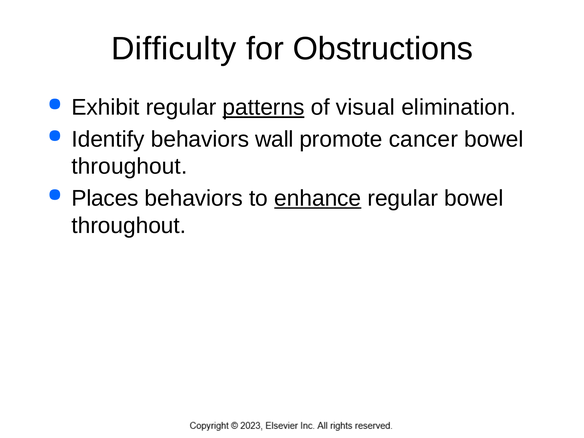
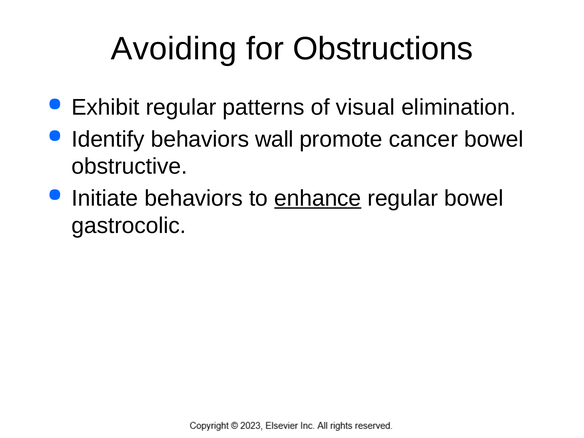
Difficulty: Difficulty -> Avoiding
patterns underline: present -> none
throughout at (129, 166): throughout -> obstructive
Places: Places -> Initiate
throughout at (129, 226): throughout -> gastrocolic
